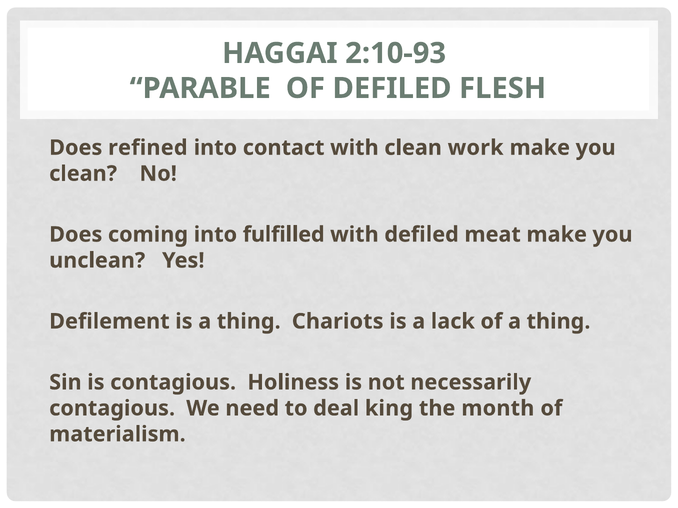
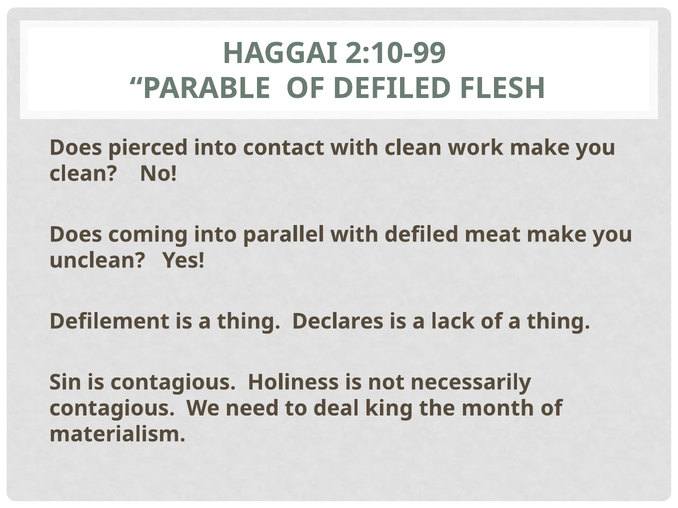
2:10-93: 2:10-93 -> 2:10-99
refined: refined -> pierced
fulfilled: fulfilled -> parallel
Chariots: Chariots -> Declares
